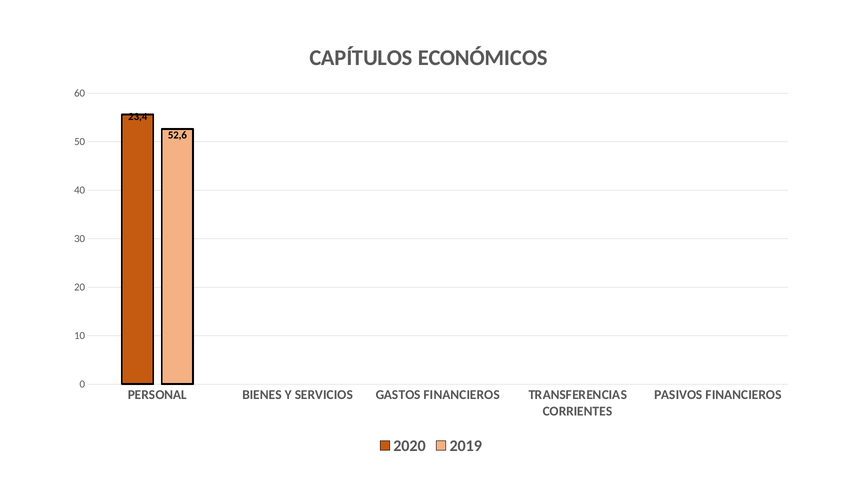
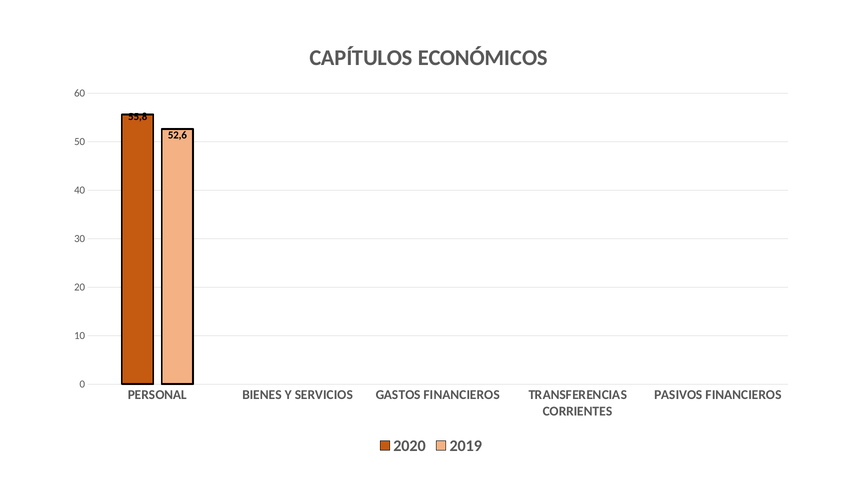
23,4: 23,4 -> 55,8
